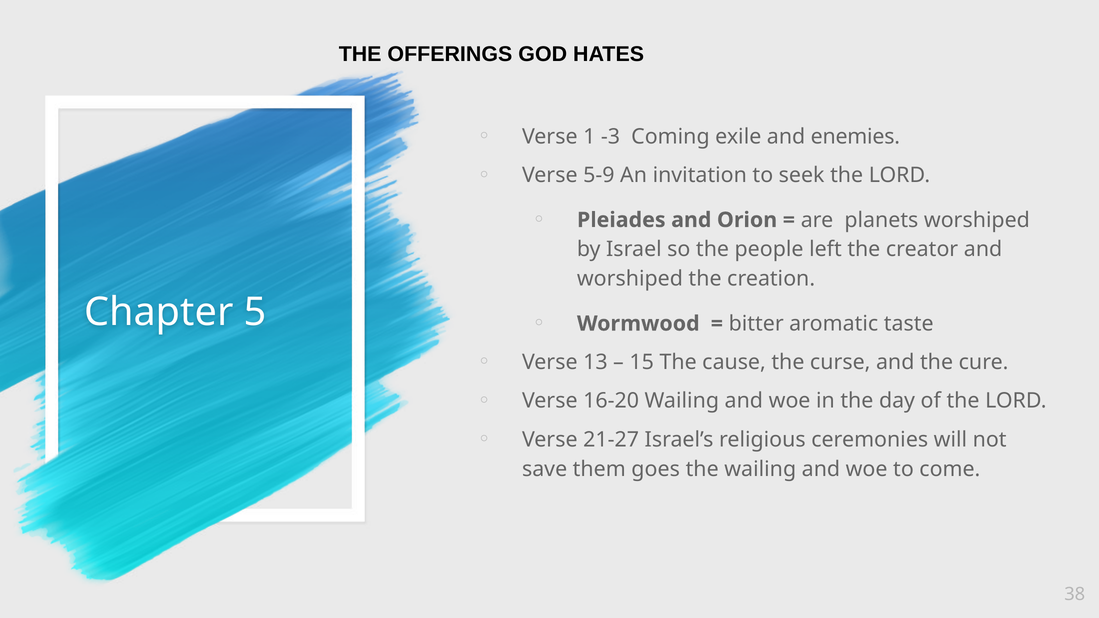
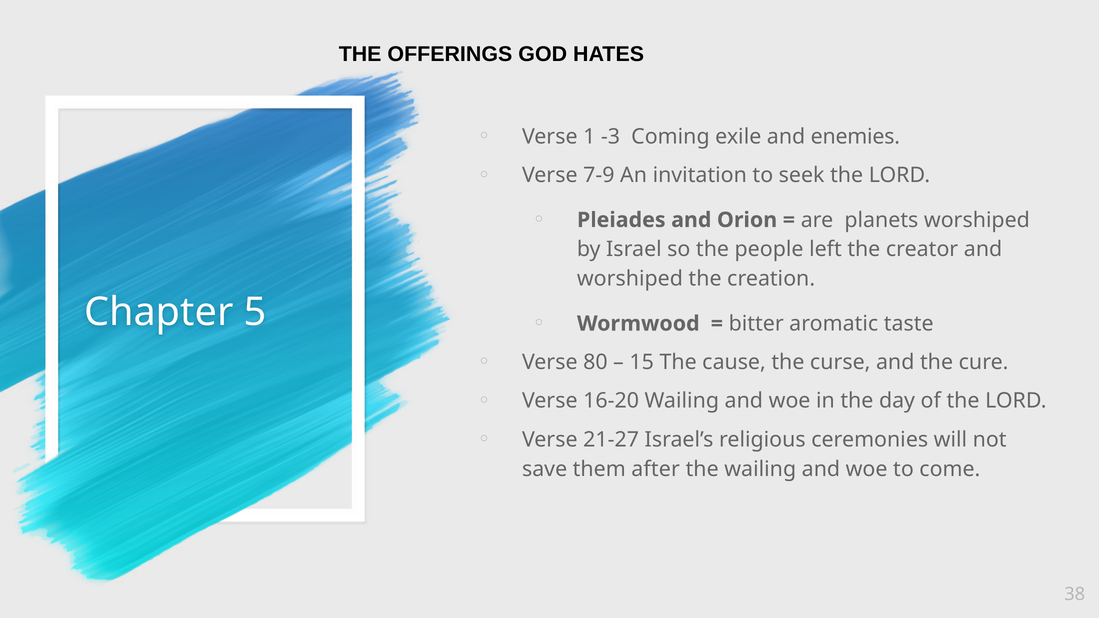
5-9: 5-9 -> 7-9
13: 13 -> 80
goes: goes -> after
